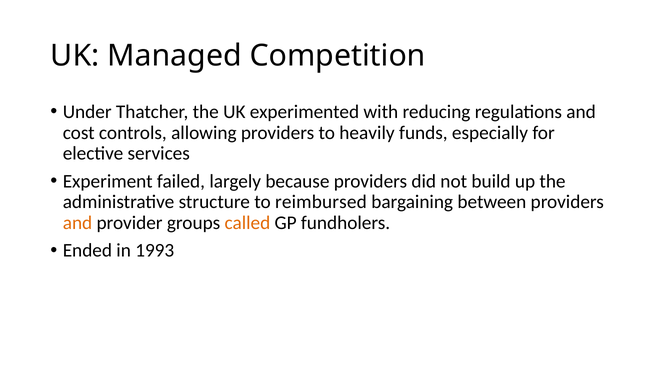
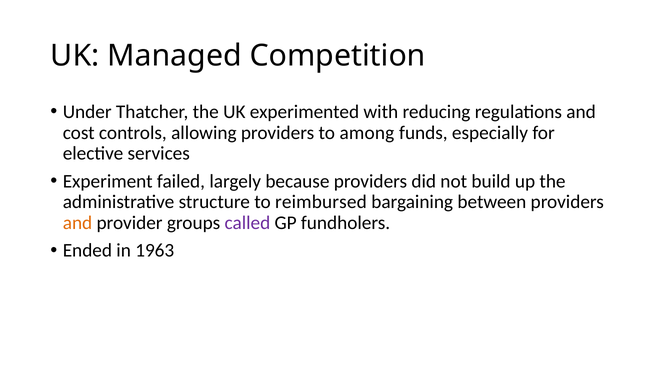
heavily: heavily -> among
called colour: orange -> purple
1993: 1993 -> 1963
